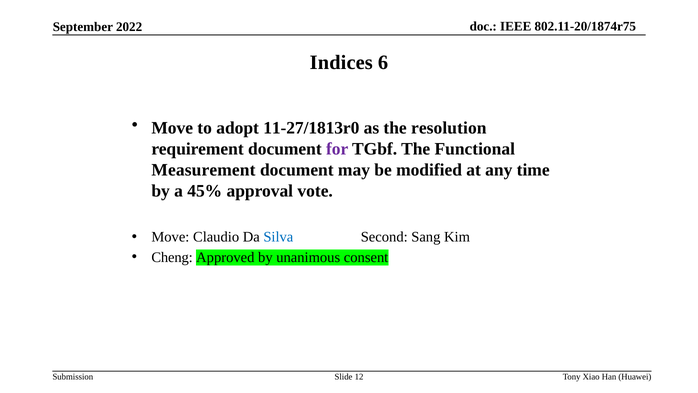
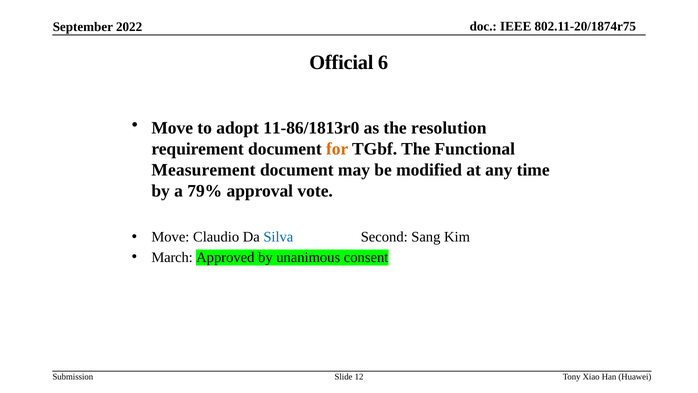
Indices: Indices -> Official
11-27/1813r0: 11-27/1813r0 -> 11-86/1813r0
for colour: purple -> orange
45%: 45% -> 79%
Cheng: Cheng -> March
